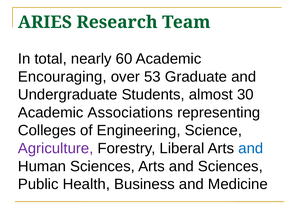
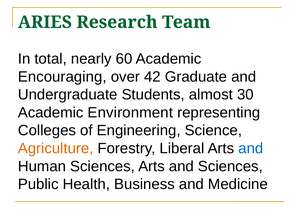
53: 53 -> 42
Associations: Associations -> Environment
Agriculture colour: purple -> orange
